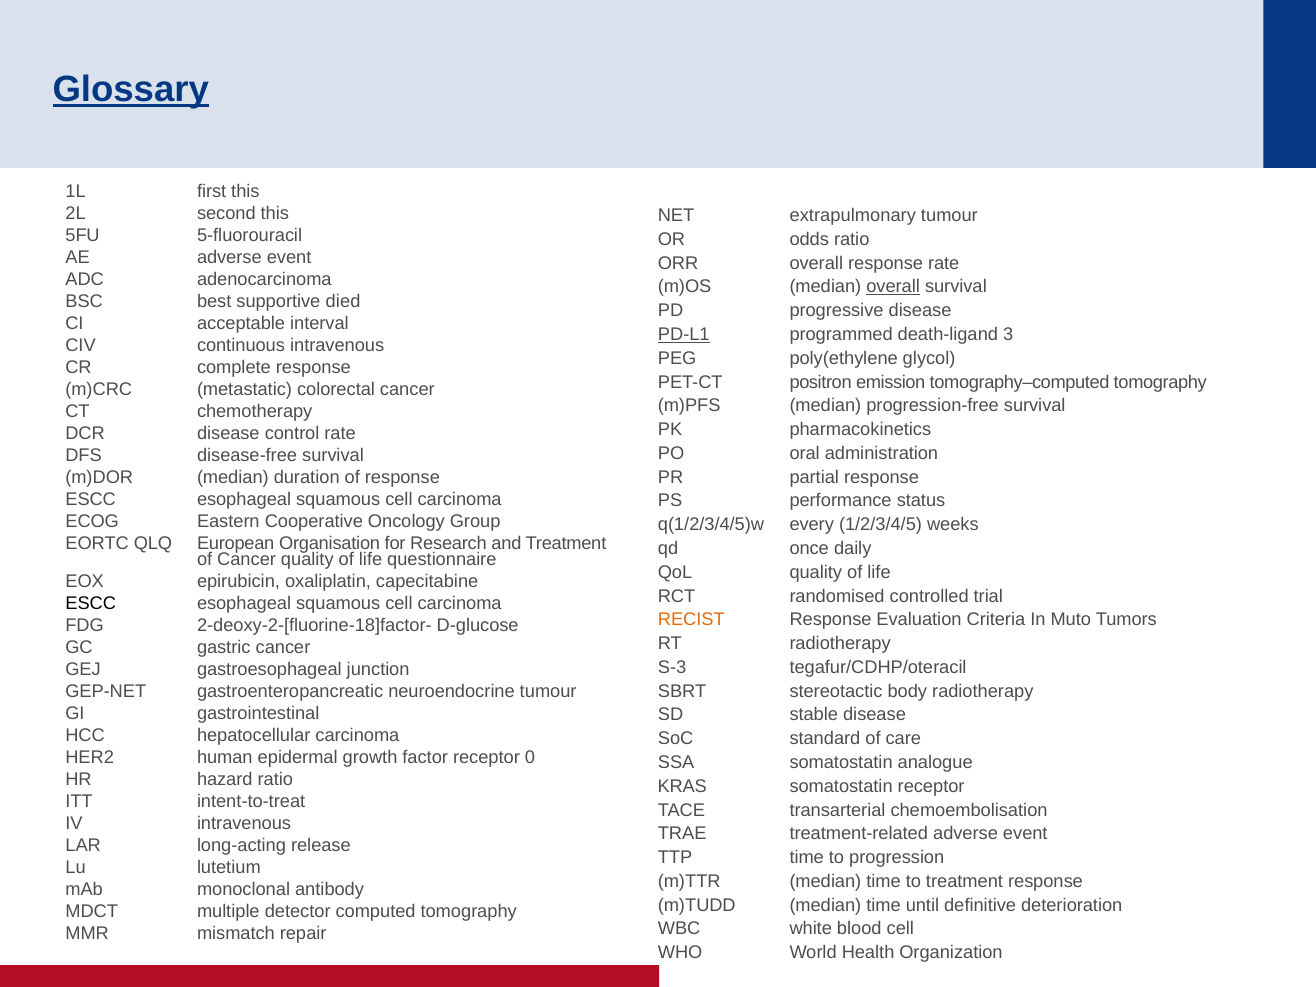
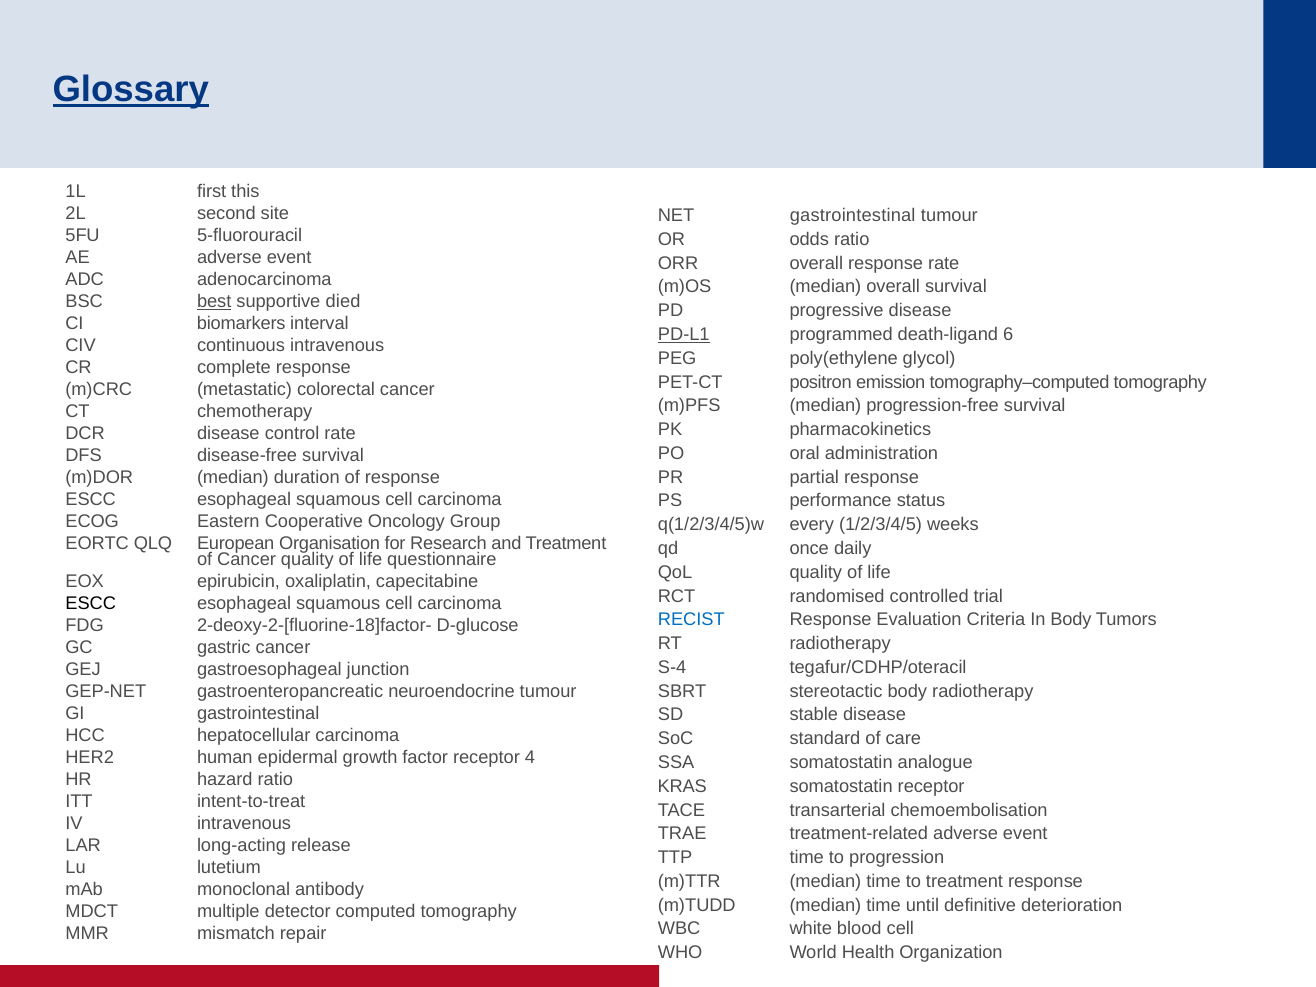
second this: this -> site
NET extrapulmonary: extrapulmonary -> gastrointestinal
overall at (893, 287) underline: present -> none
best underline: none -> present
acceptable: acceptable -> biomarkers
3: 3 -> 6
RECIST colour: orange -> blue
In Muto: Muto -> Body
S-3: S-3 -> S-4
0: 0 -> 4
